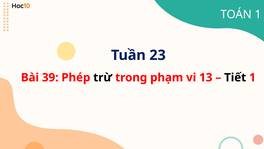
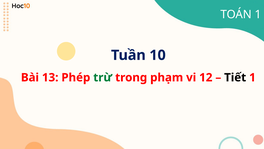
23: 23 -> 10
39: 39 -> 13
trừ colour: black -> green
13: 13 -> 12
